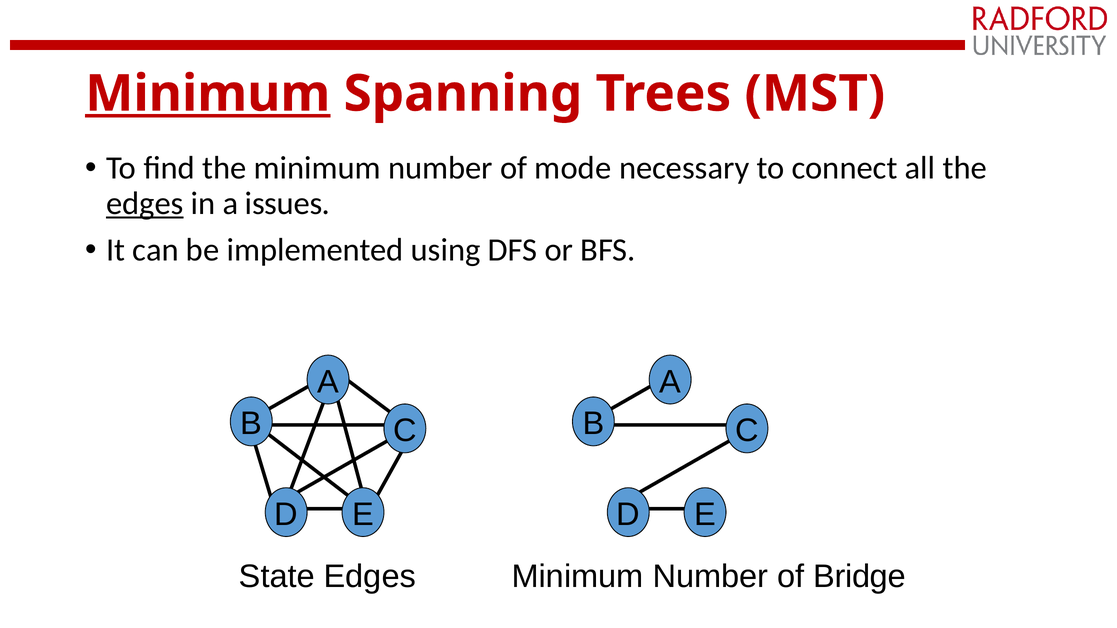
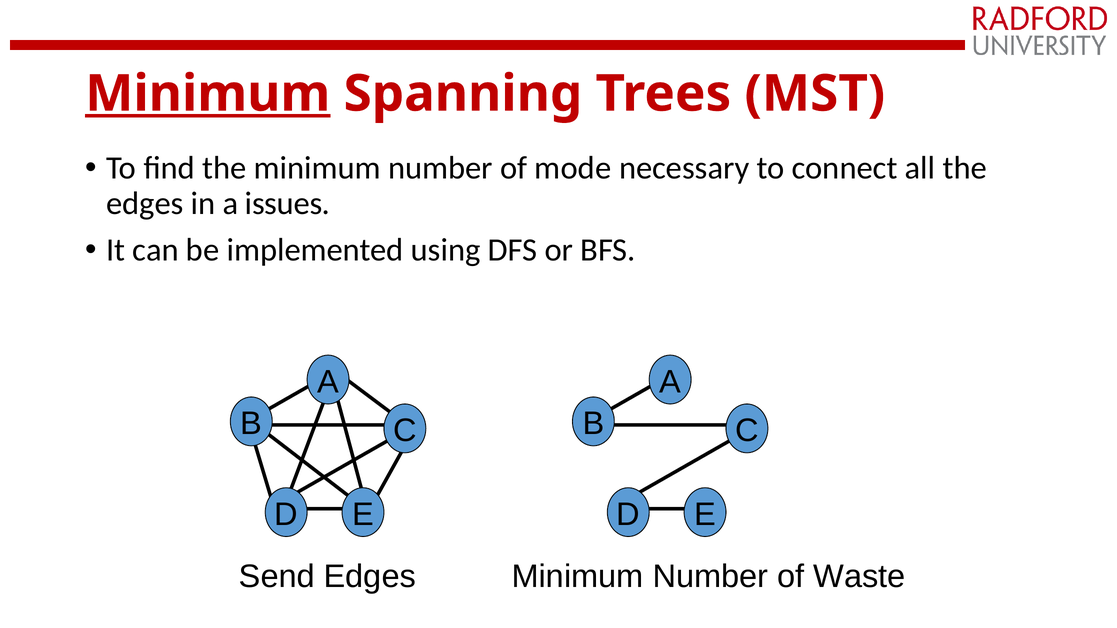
edges at (145, 203) underline: present -> none
State: State -> Send
Bridge: Bridge -> Waste
